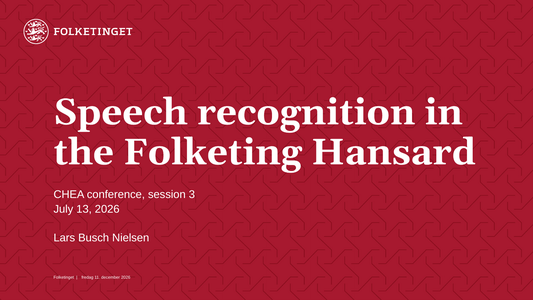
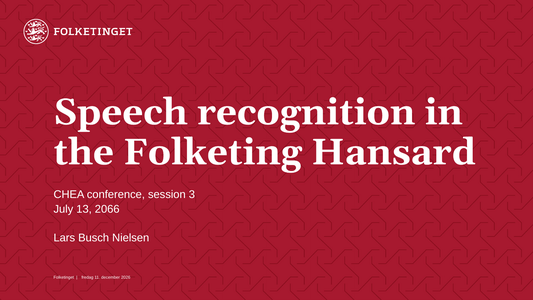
13 2026: 2026 -> 2066
